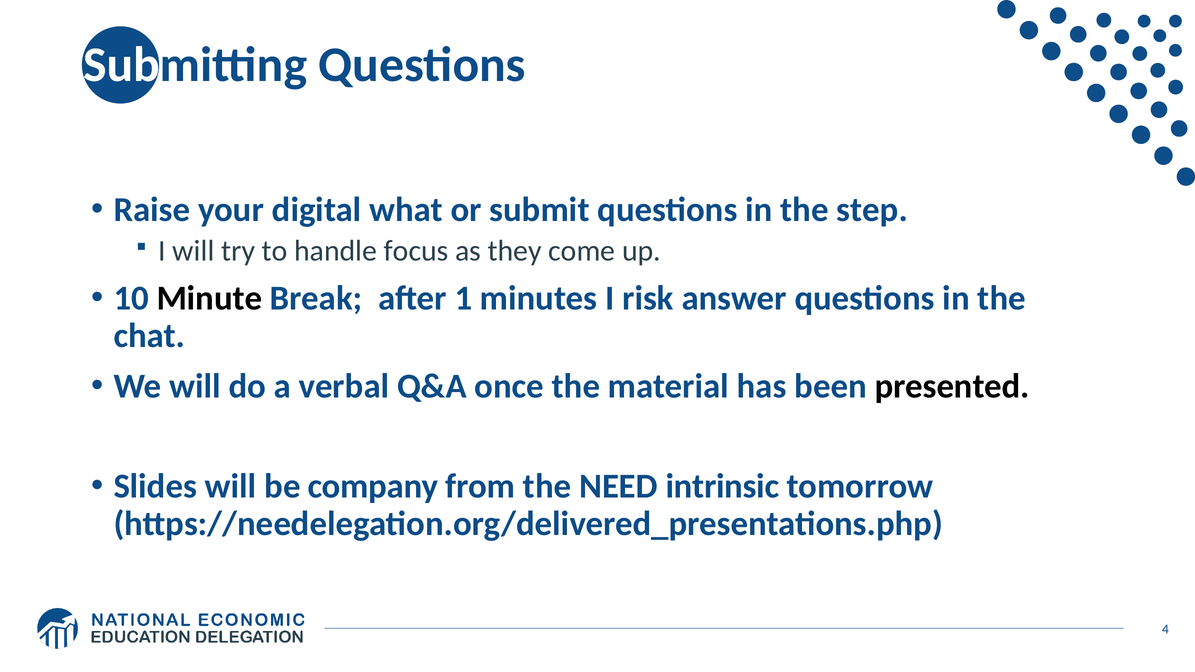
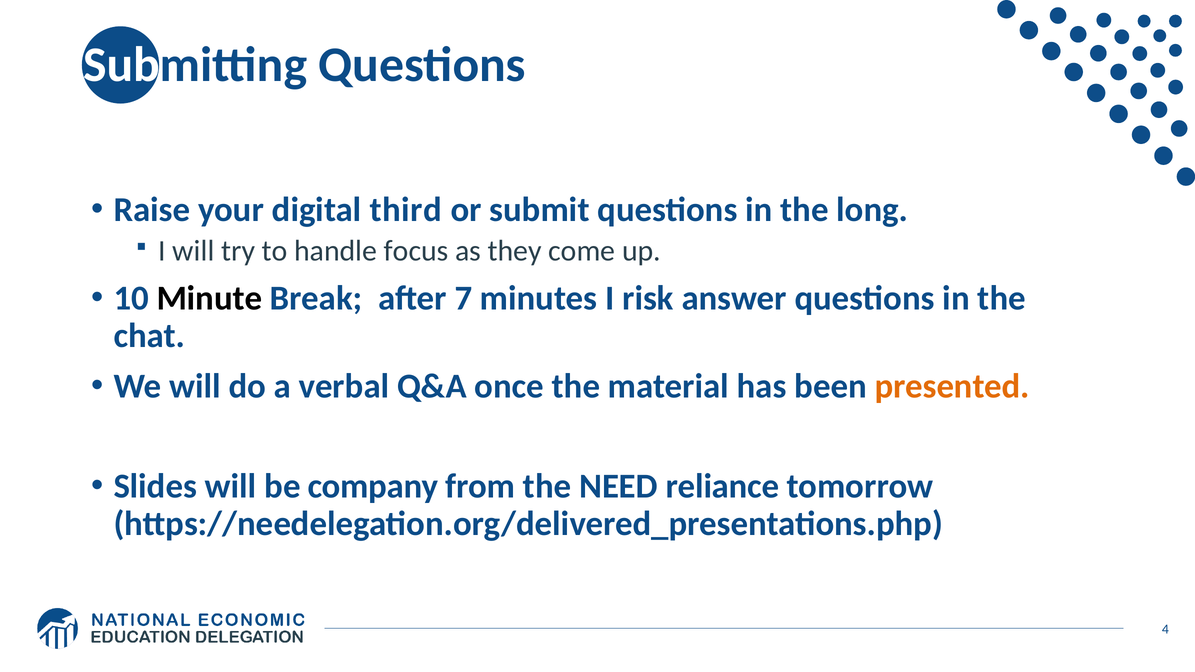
what: what -> third
step: step -> long
1: 1 -> 7
presented colour: black -> orange
intrinsic: intrinsic -> reliance
